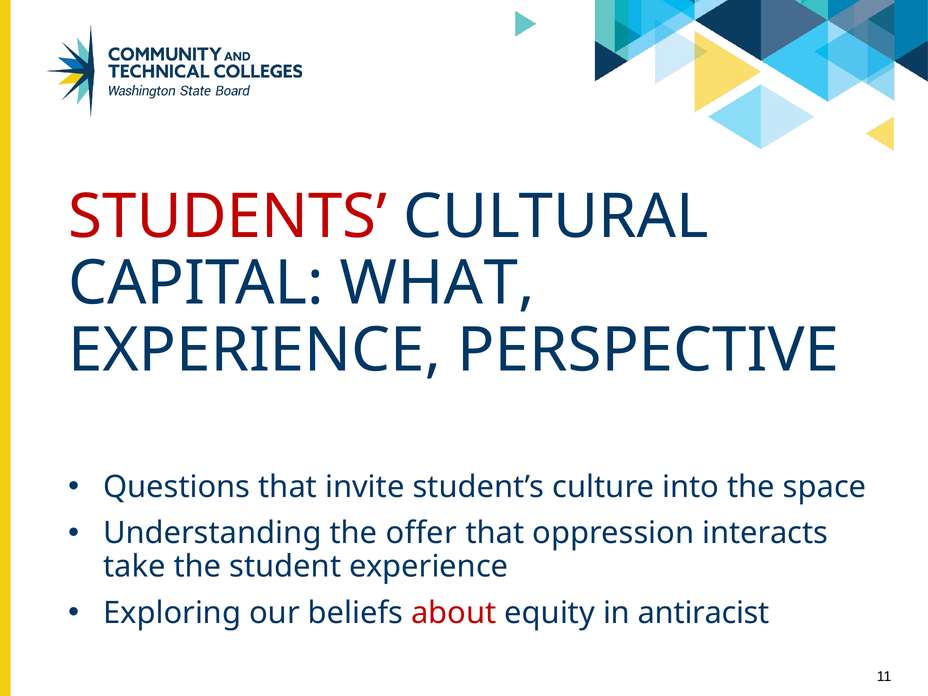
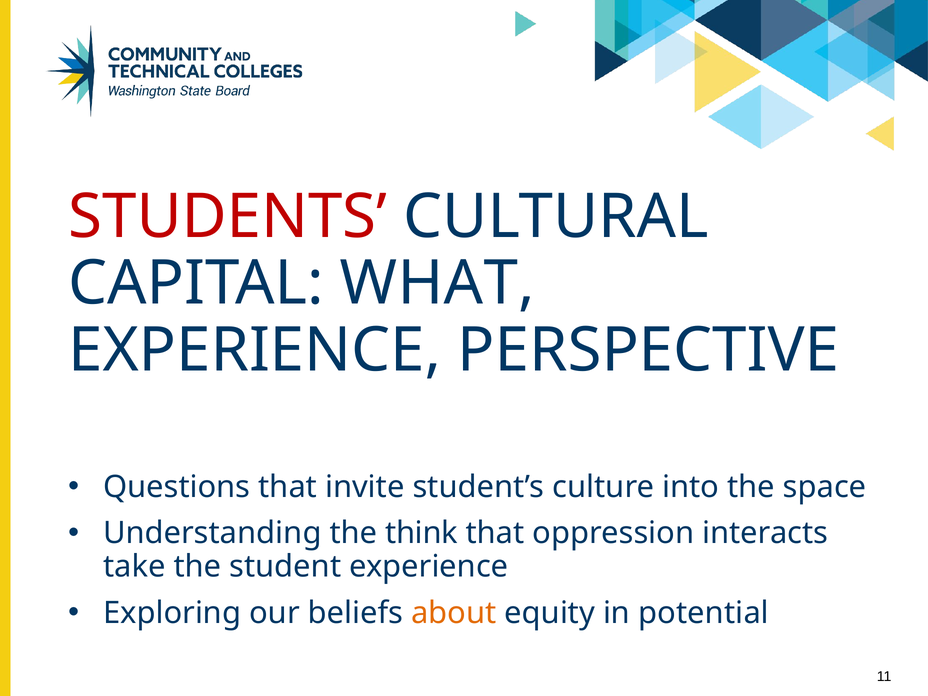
offer: offer -> think
about colour: red -> orange
antiracist: antiracist -> potential
